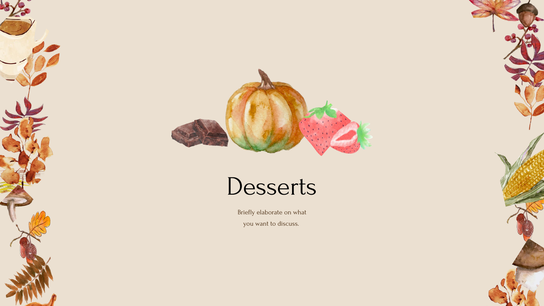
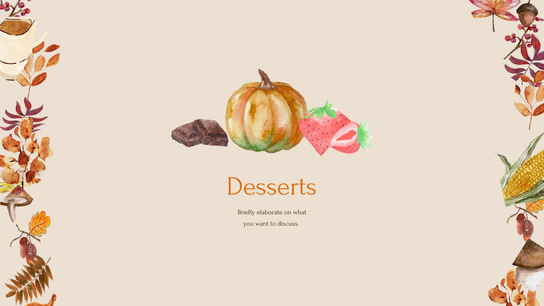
Desserts colour: black -> orange
